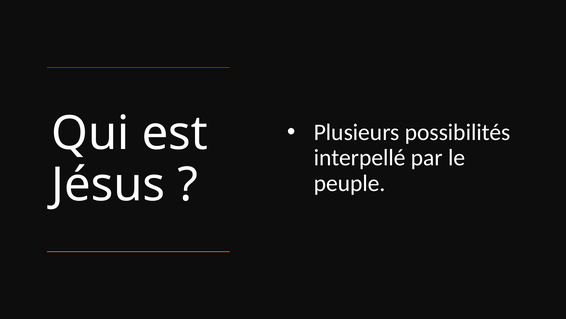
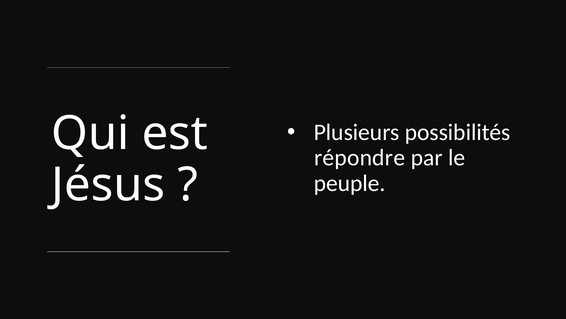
interpellé: interpellé -> répondre
